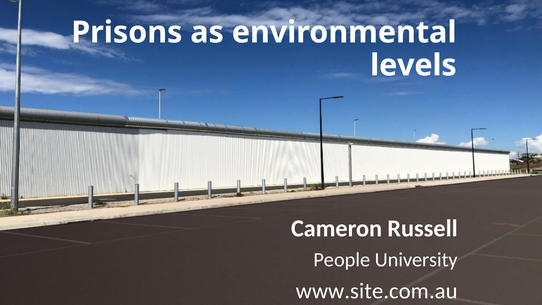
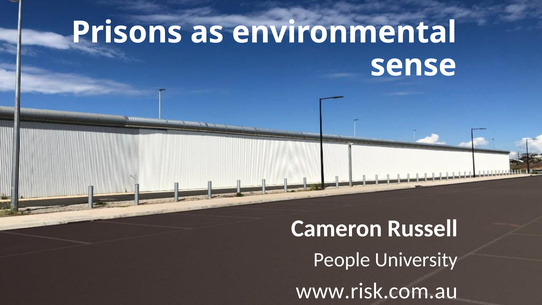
levels: levels -> sense
www.site.com.au: www.site.com.au -> www.risk.com.au
